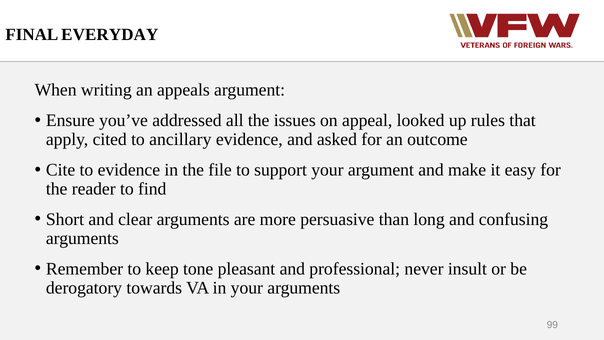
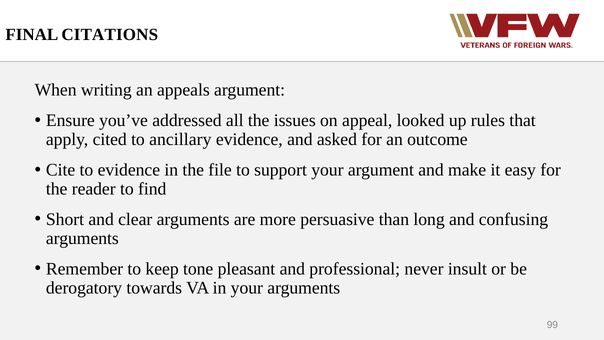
EVERYDAY: EVERYDAY -> CITATIONS
